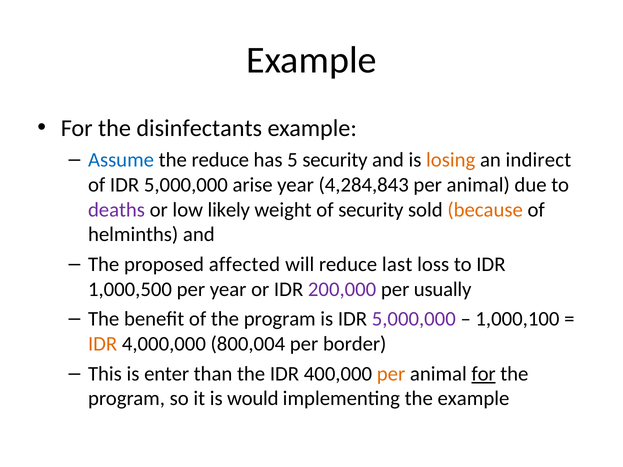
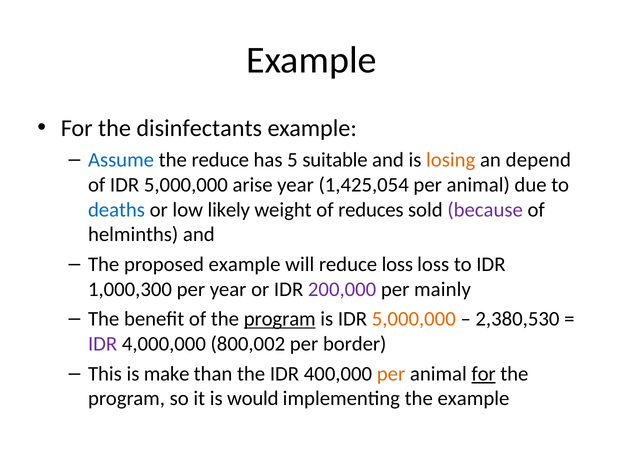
5 security: security -> suitable
indirect: indirect -> depend
4,284,843: 4,284,843 -> 1,425,054
deaths colour: purple -> blue
of security: security -> reduces
because colour: orange -> purple
proposed affected: affected -> example
reduce last: last -> loss
1,000,500: 1,000,500 -> 1,000,300
usually: usually -> mainly
program at (280, 319) underline: none -> present
5,000,000 at (414, 319) colour: purple -> orange
1,000,100: 1,000,100 -> 2,380,530
IDR at (103, 344) colour: orange -> purple
800,004: 800,004 -> 800,002
enter: enter -> make
